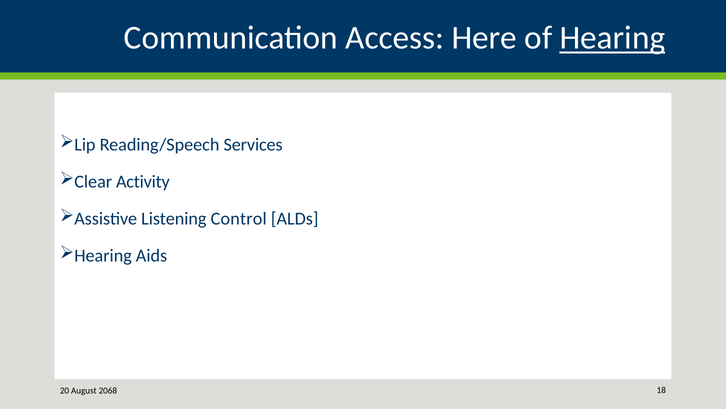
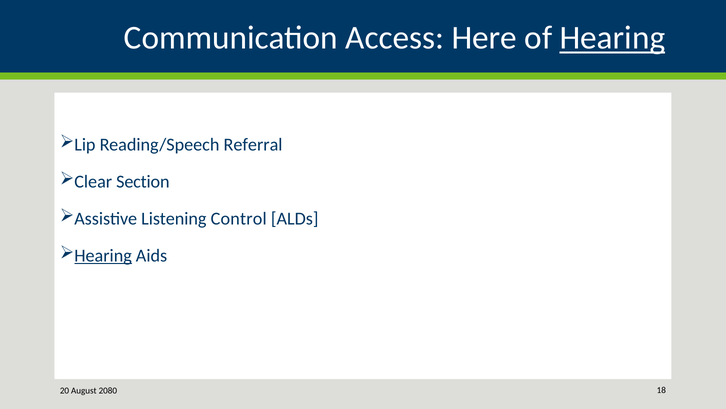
Services: Services -> Referral
Activity: Activity -> Section
Hearing at (103, 255) underline: none -> present
2068: 2068 -> 2080
